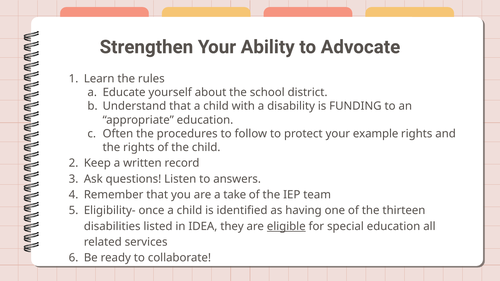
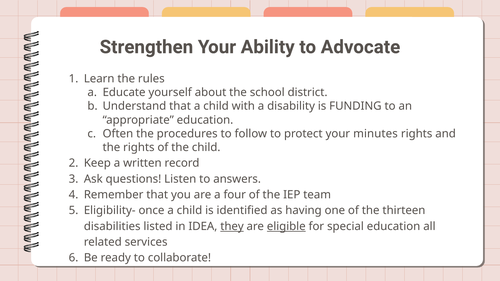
example: example -> minutes
take: take -> four
they underline: none -> present
